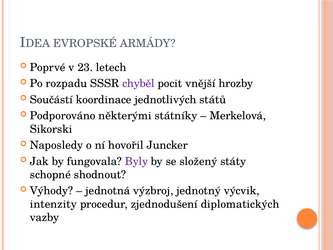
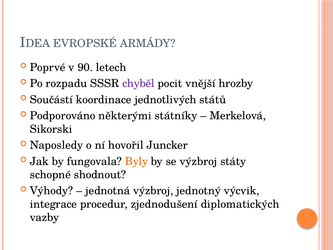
23: 23 -> 90
Byly colour: purple -> orange
se složený: složený -> výzbroj
intenzity: intenzity -> integrace
